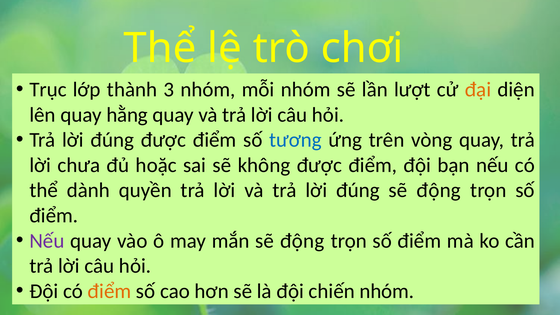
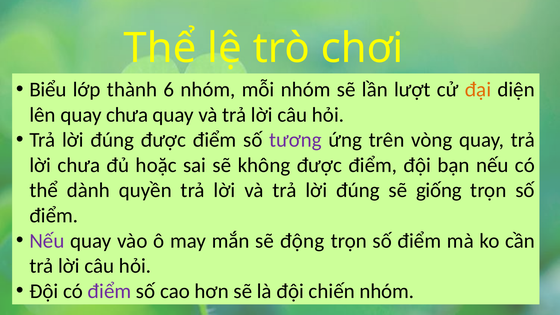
Trục: Trục -> Biểu
3: 3 -> 6
quay hằng: hằng -> chưa
tương colour: blue -> purple
đúng sẽ động: động -> giống
điểm at (109, 291) colour: orange -> purple
